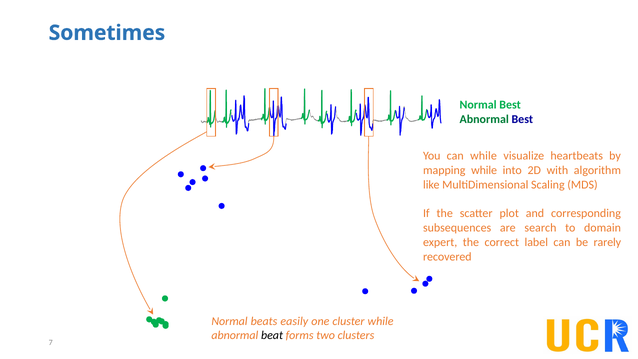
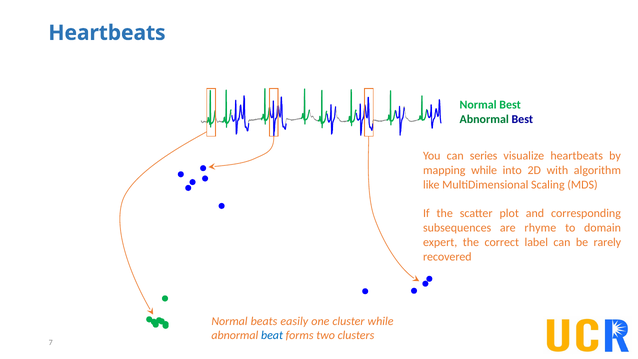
Sometimes at (107, 33): Sometimes -> Heartbeats
can while: while -> series
search: search -> rhyme
beat colour: black -> blue
